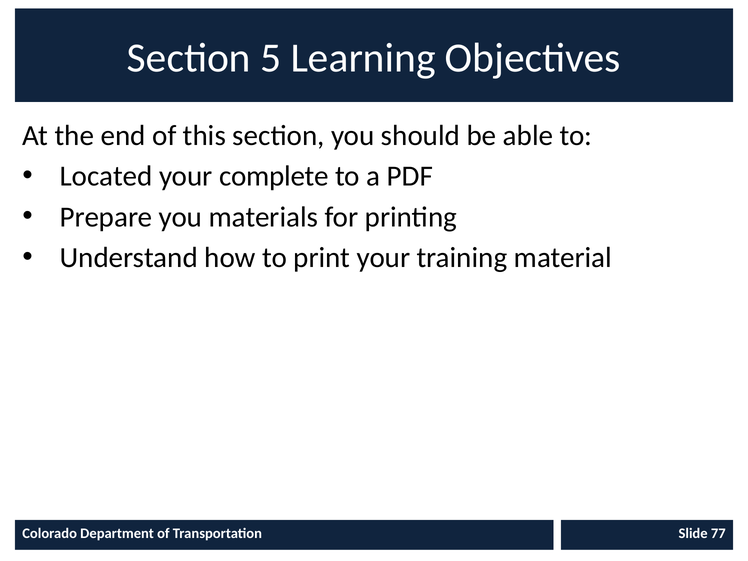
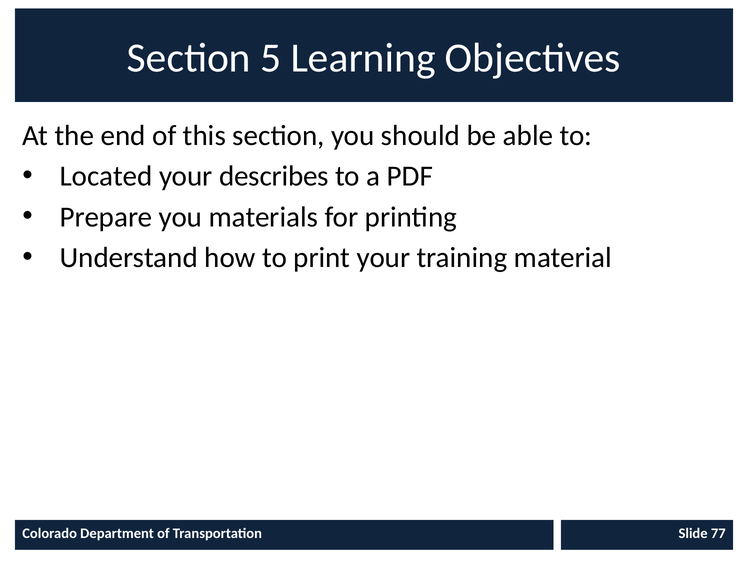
complete: complete -> describes
